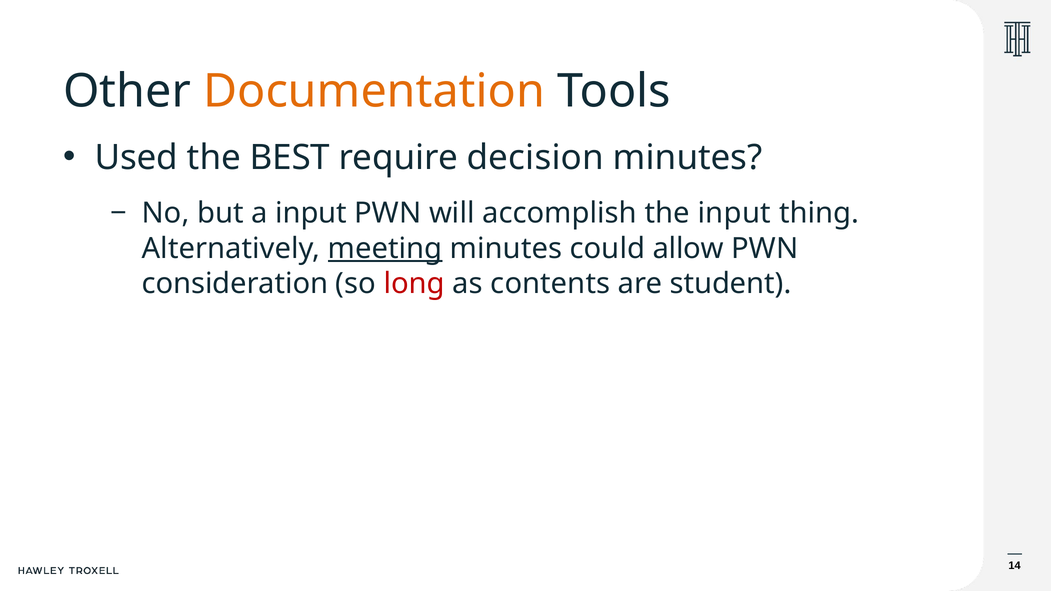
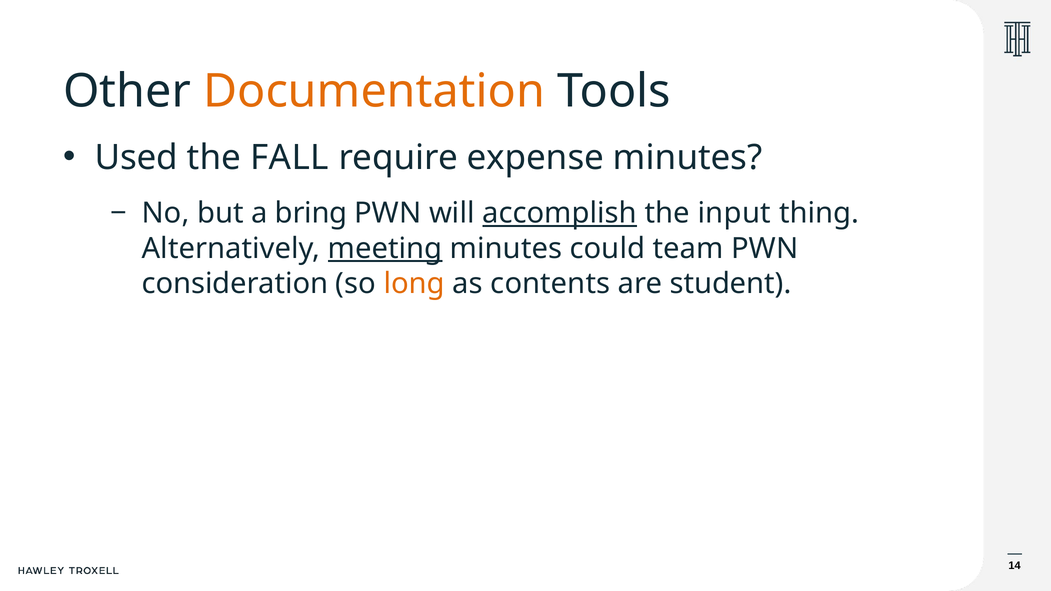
BEST: BEST -> FALL
decision: decision -> expense
a input: input -> bring
accomplish underline: none -> present
allow: allow -> team
long colour: red -> orange
